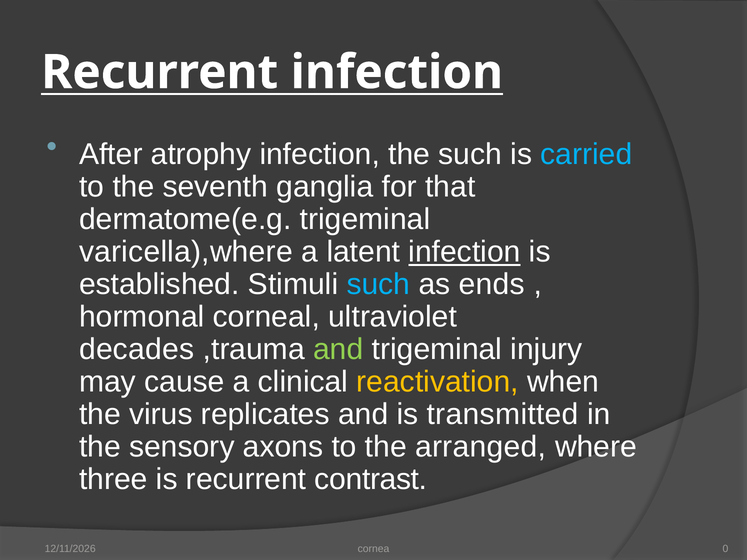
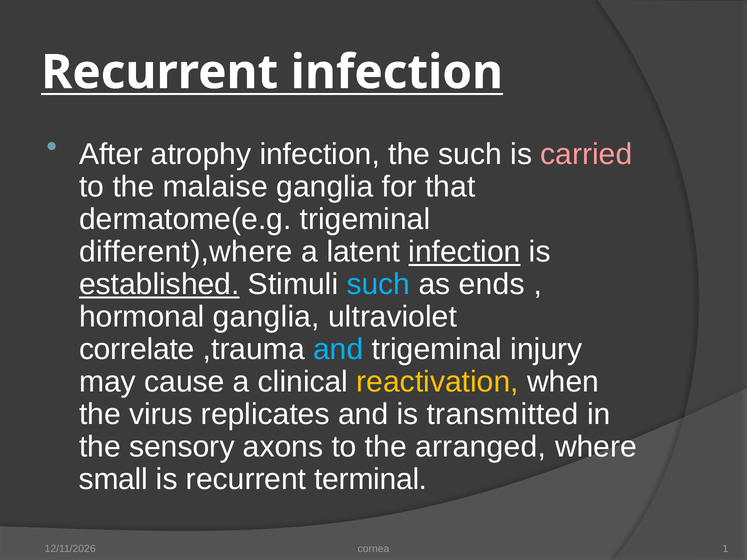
carried colour: light blue -> pink
seventh: seventh -> malaise
varicella),where: varicella),where -> different),where
established underline: none -> present
hormonal corneal: corneal -> ganglia
decades: decades -> correlate
and at (338, 350) colour: light green -> light blue
three: three -> small
contrast: contrast -> terminal
0: 0 -> 1
